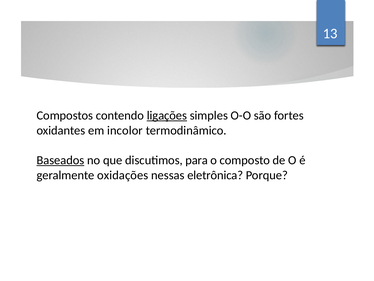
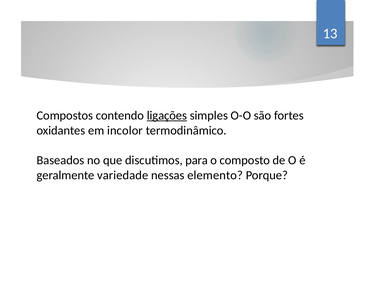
Baseados underline: present -> none
oxidações: oxidações -> variedade
eletrônica: eletrônica -> elemento
